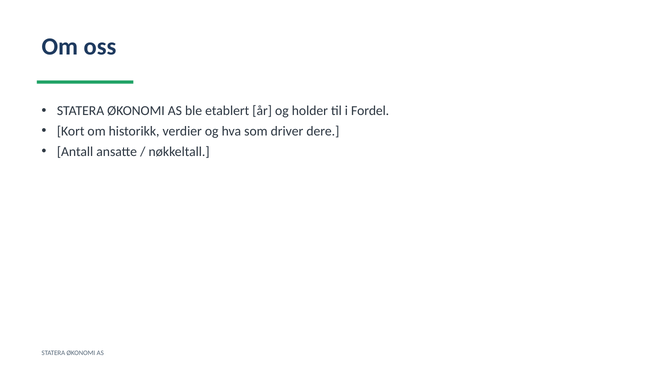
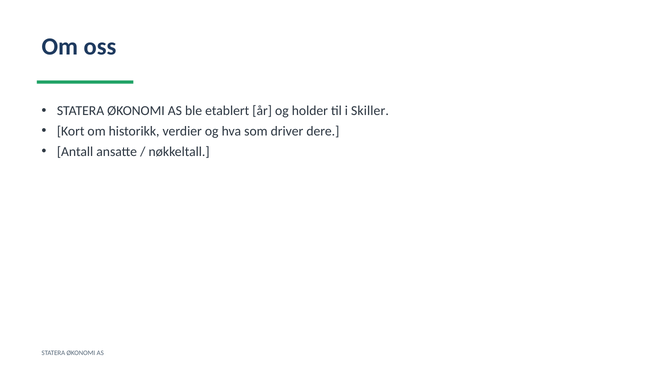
Fordel: Fordel -> Skiller
